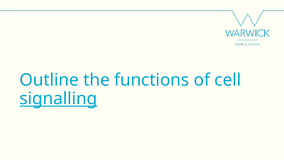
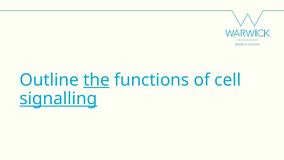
the underline: none -> present
